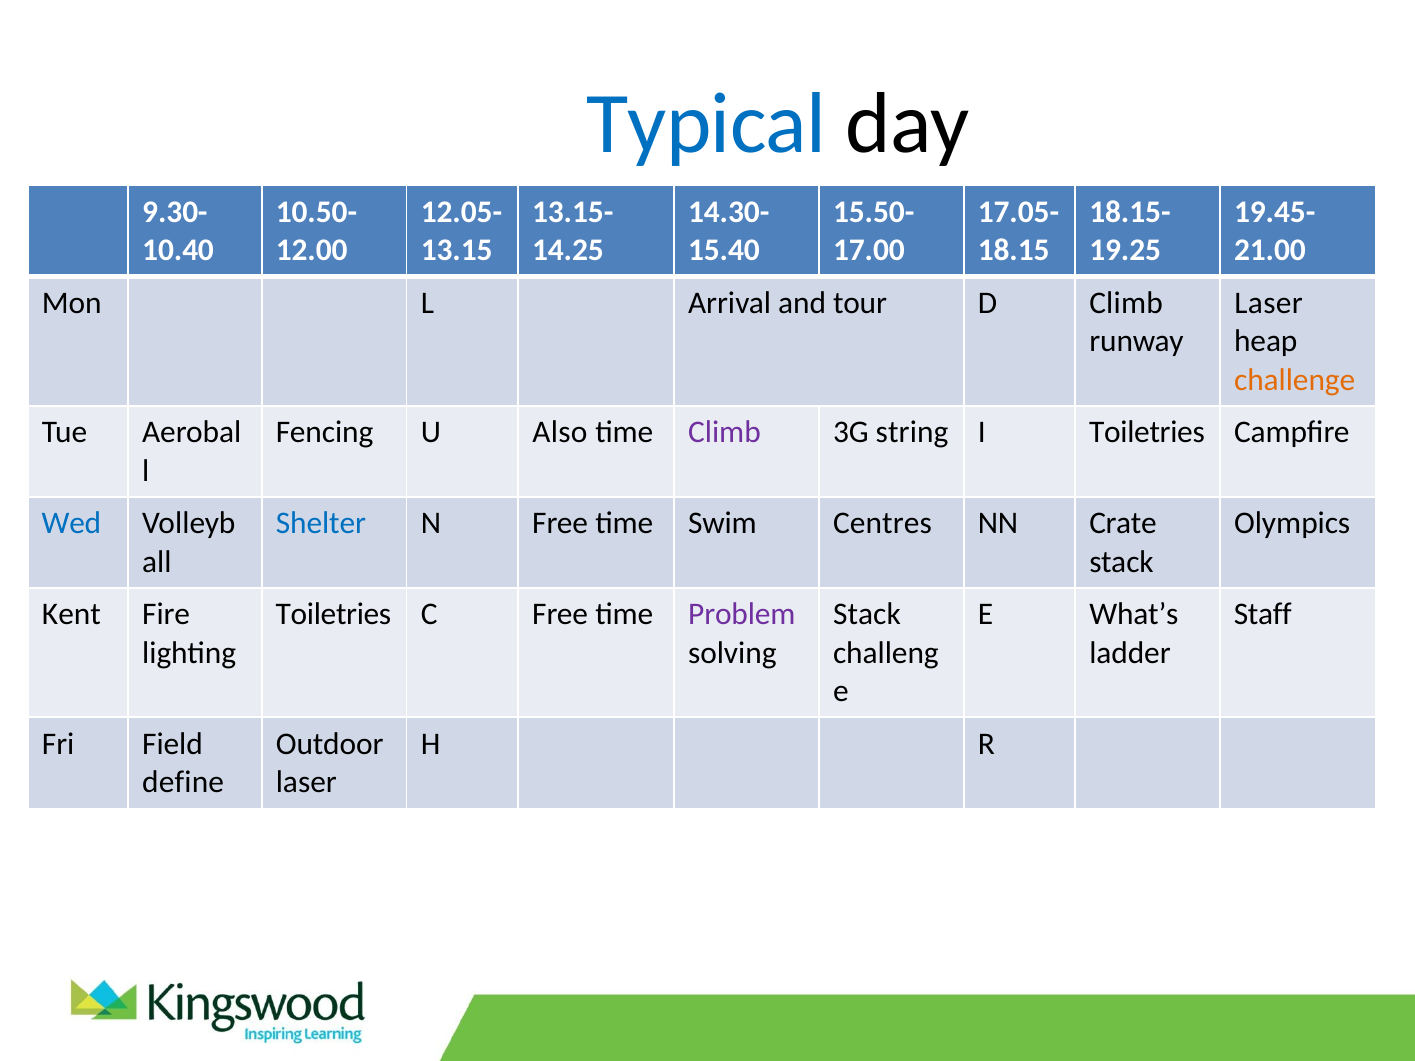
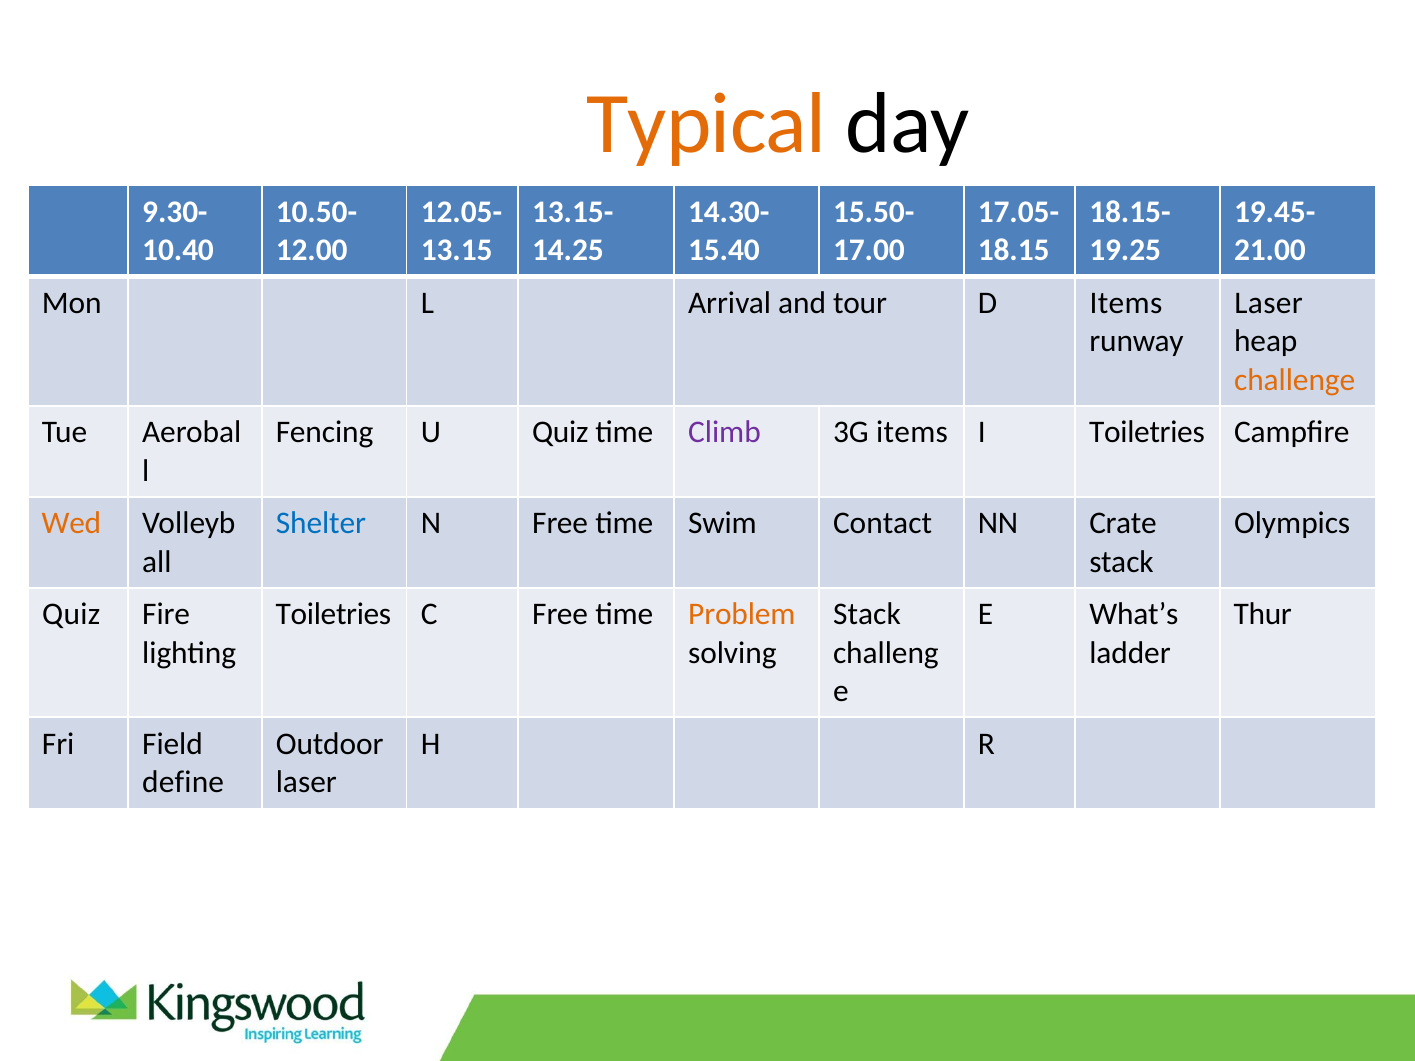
Typical colour: blue -> orange
D Climb: Climb -> Items
U Also: Also -> Quiz
3G string: string -> items
Wed colour: blue -> orange
Centres: Centres -> Contact
Kent at (71, 615): Kent -> Quiz
Problem colour: purple -> orange
Staff: Staff -> Thur
